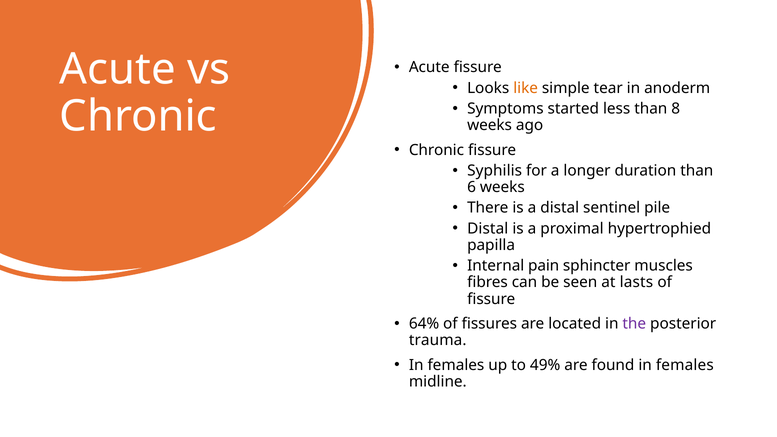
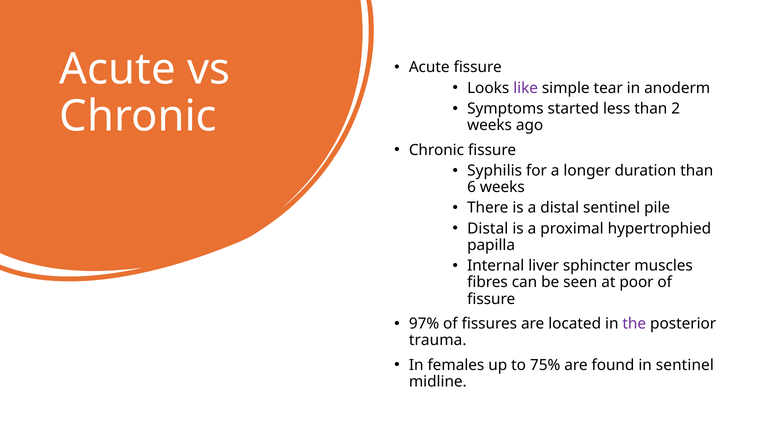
like colour: orange -> purple
8: 8 -> 2
pain: pain -> liver
lasts: lasts -> poor
64%: 64% -> 97%
49%: 49% -> 75%
found in females: females -> sentinel
